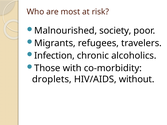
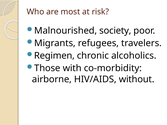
Infection: Infection -> Regimen
droplets: droplets -> airborne
